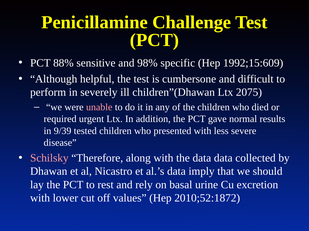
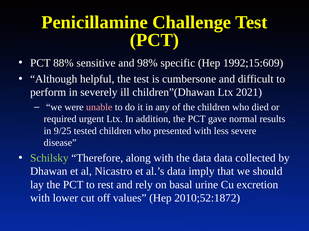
2075: 2075 -> 2021
9/39: 9/39 -> 9/25
Schilsky colour: pink -> light green
